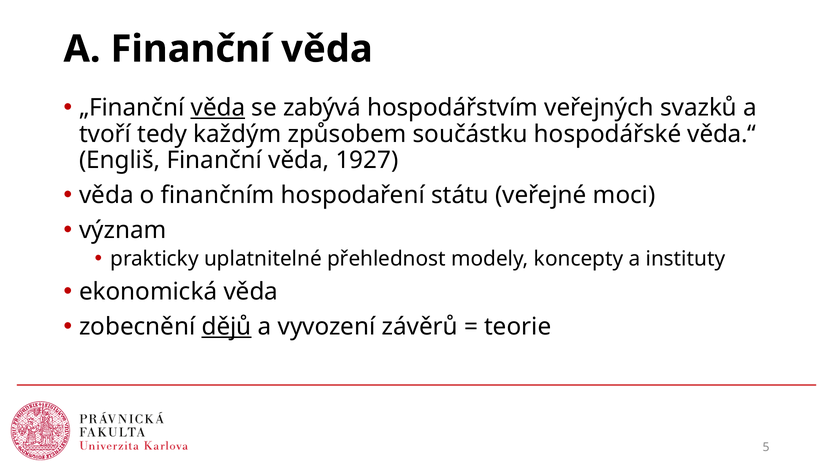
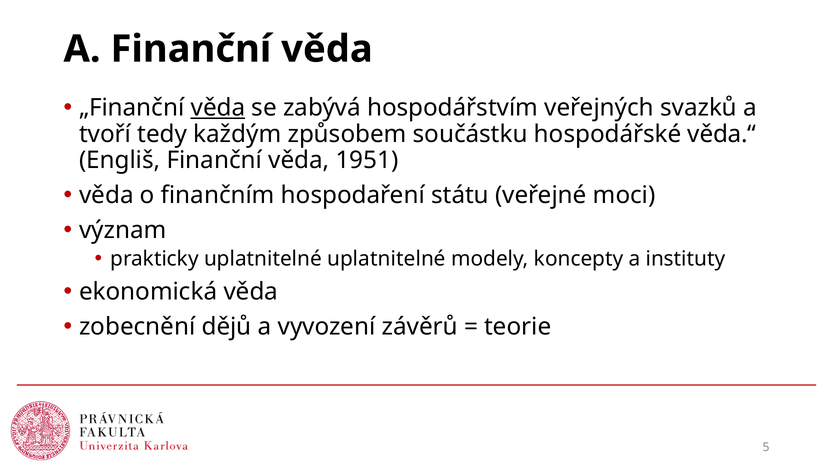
1927: 1927 -> 1951
uplatnitelné přehlednost: přehlednost -> uplatnitelné
dějů underline: present -> none
